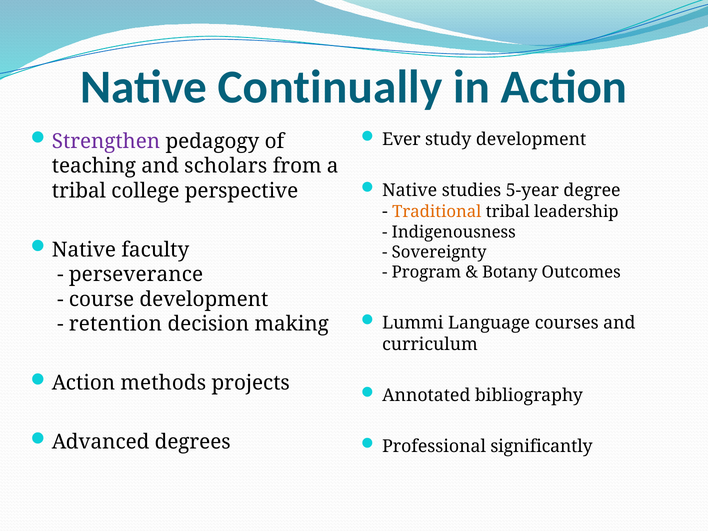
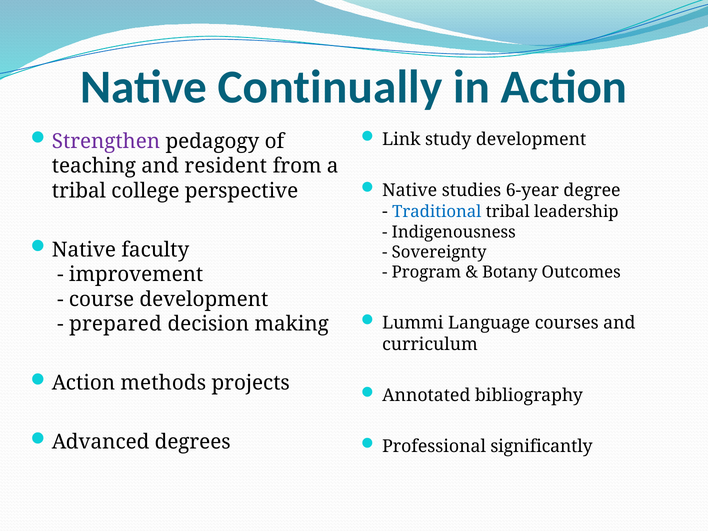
Ever: Ever -> Link
scholars: scholars -> resident
5-year: 5-year -> 6-year
Traditional colour: orange -> blue
perseverance: perseverance -> improvement
retention: retention -> prepared
